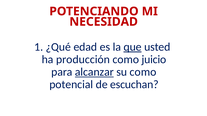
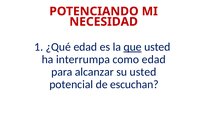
producción: producción -> interrumpa
como juicio: juicio -> edad
alcanzar underline: present -> none
su como: como -> usted
